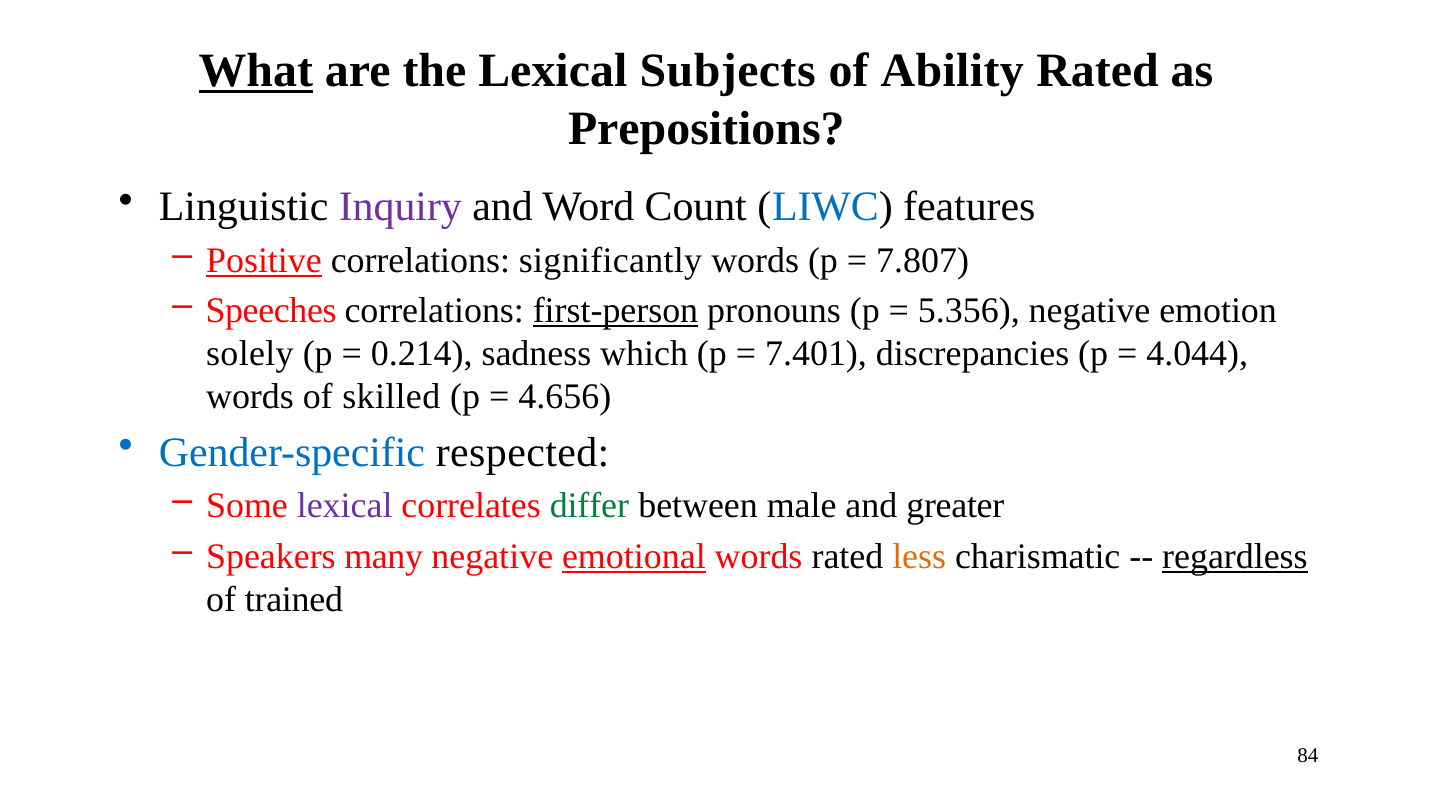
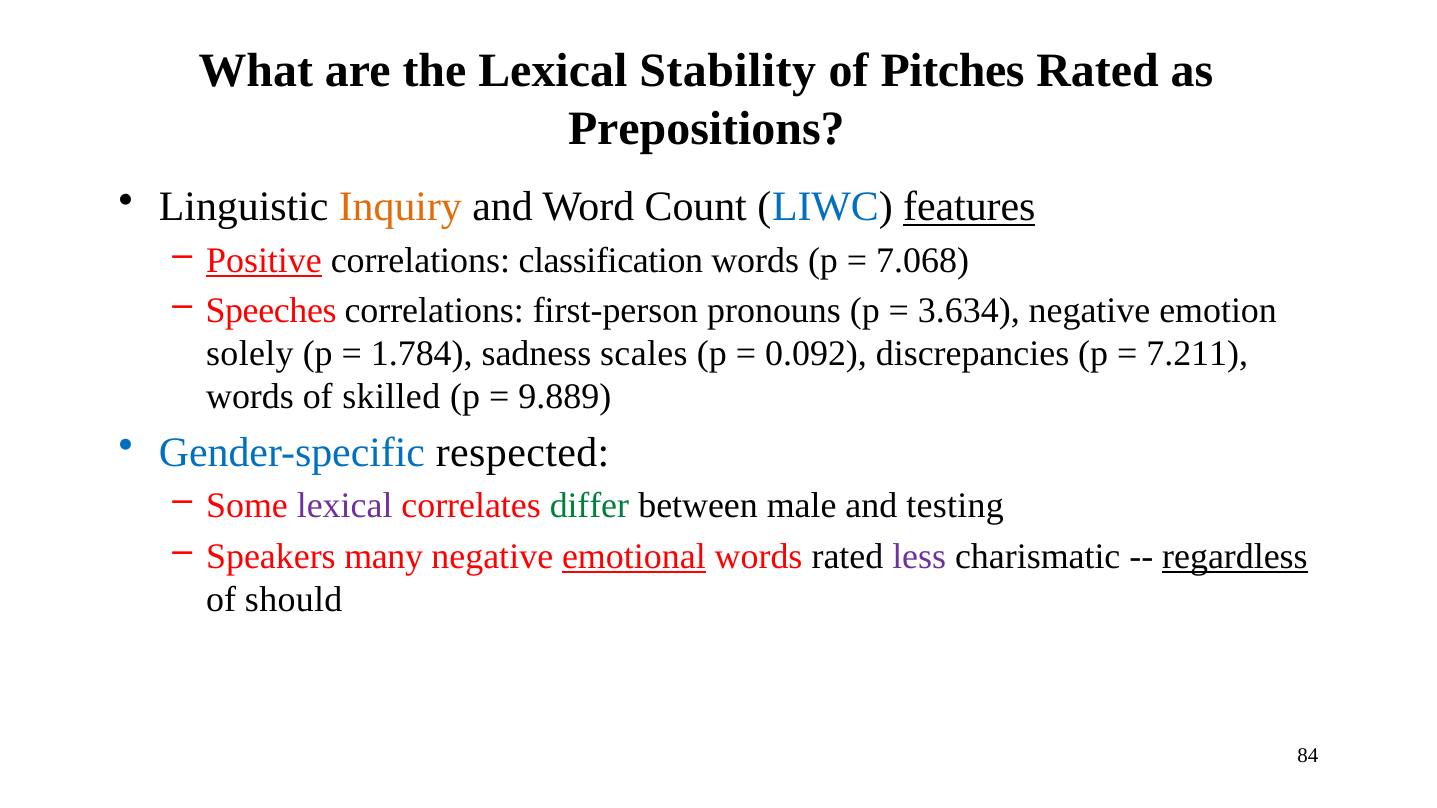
What underline: present -> none
Subjects: Subjects -> Stability
Ability: Ability -> Pitches
Inquiry colour: purple -> orange
features underline: none -> present
significantly: significantly -> classification
7.807: 7.807 -> 7.068
first-person underline: present -> none
5.356: 5.356 -> 3.634
0.214: 0.214 -> 1.784
which: which -> scales
7.401: 7.401 -> 0.092
4.044: 4.044 -> 7.211
4.656: 4.656 -> 9.889
greater: greater -> testing
less colour: orange -> purple
trained: trained -> should
